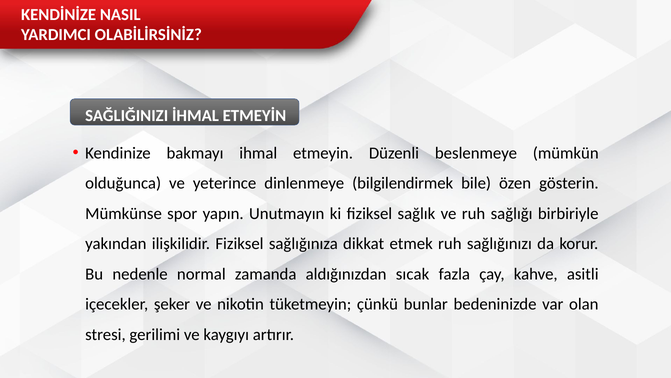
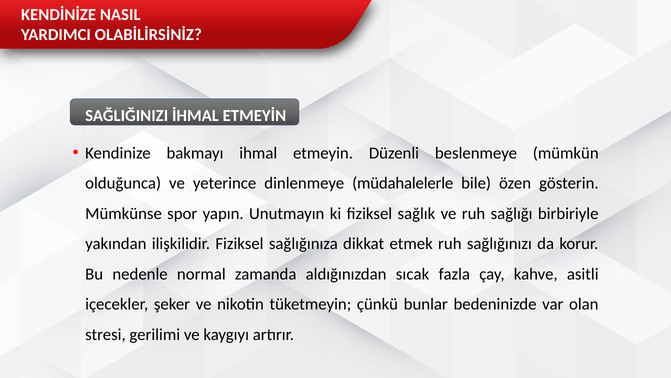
bilgilendirmek: bilgilendirmek -> müdahalelerle
